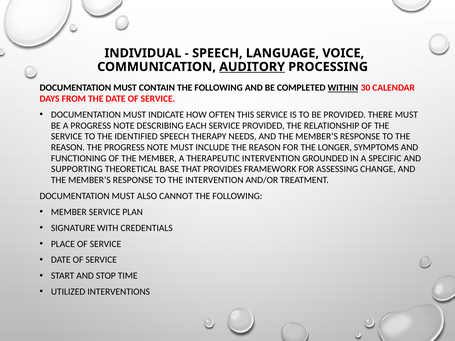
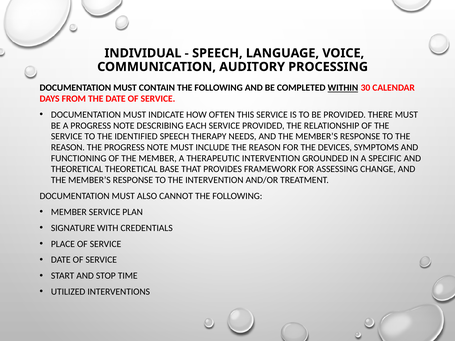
AUDITORY underline: present -> none
LONGER: LONGER -> DEVICES
SUPPORTING at (77, 169): SUPPORTING -> THEORETICAL
